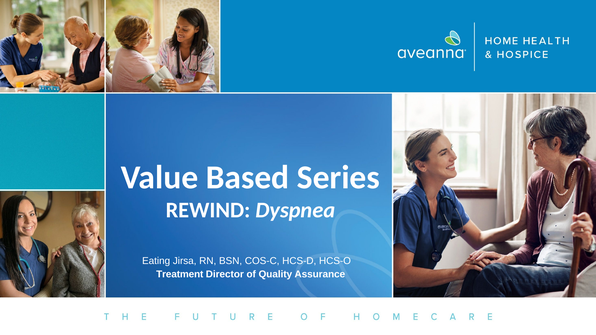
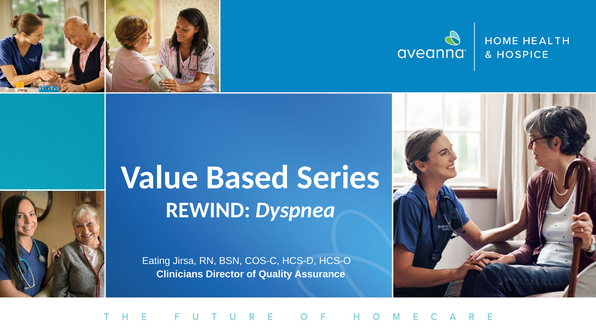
Treatment: Treatment -> Clinicians
